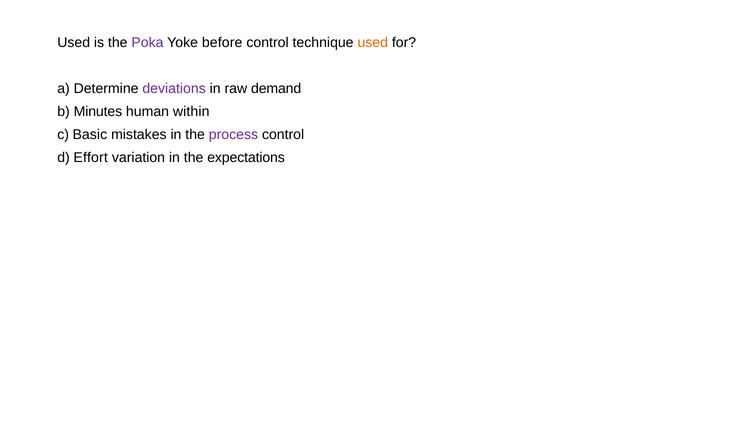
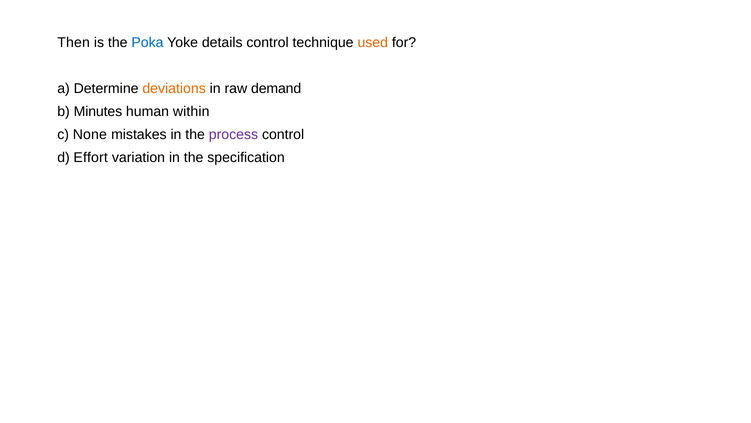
Used at (74, 42): Used -> Then
Poka colour: purple -> blue
before: before -> details
deviations colour: purple -> orange
Basic: Basic -> None
expectations: expectations -> specification
